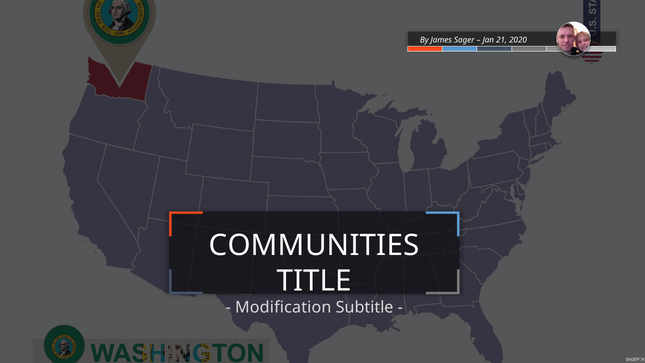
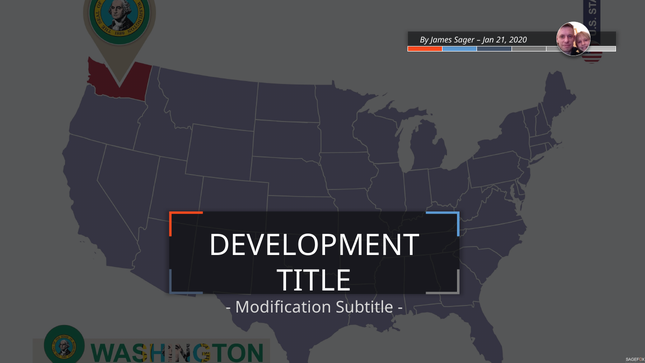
COMMUNITIES: COMMUNITIES -> DEVELOPMENT
